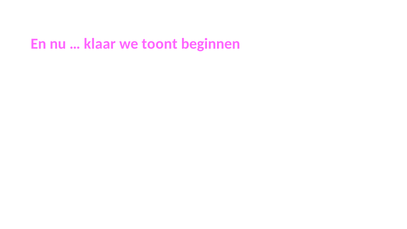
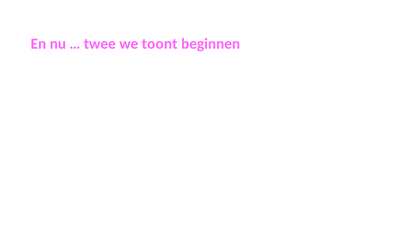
klaar: klaar -> twee
